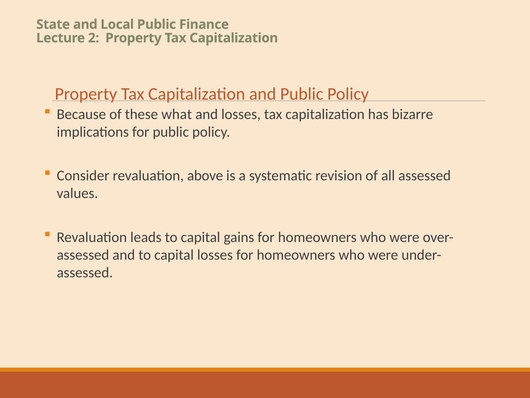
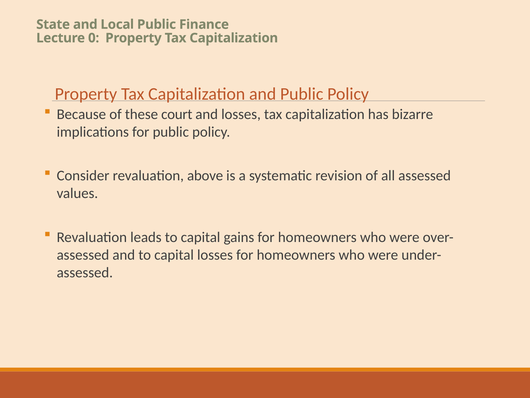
2: 2 -> 0
what: what -> court
